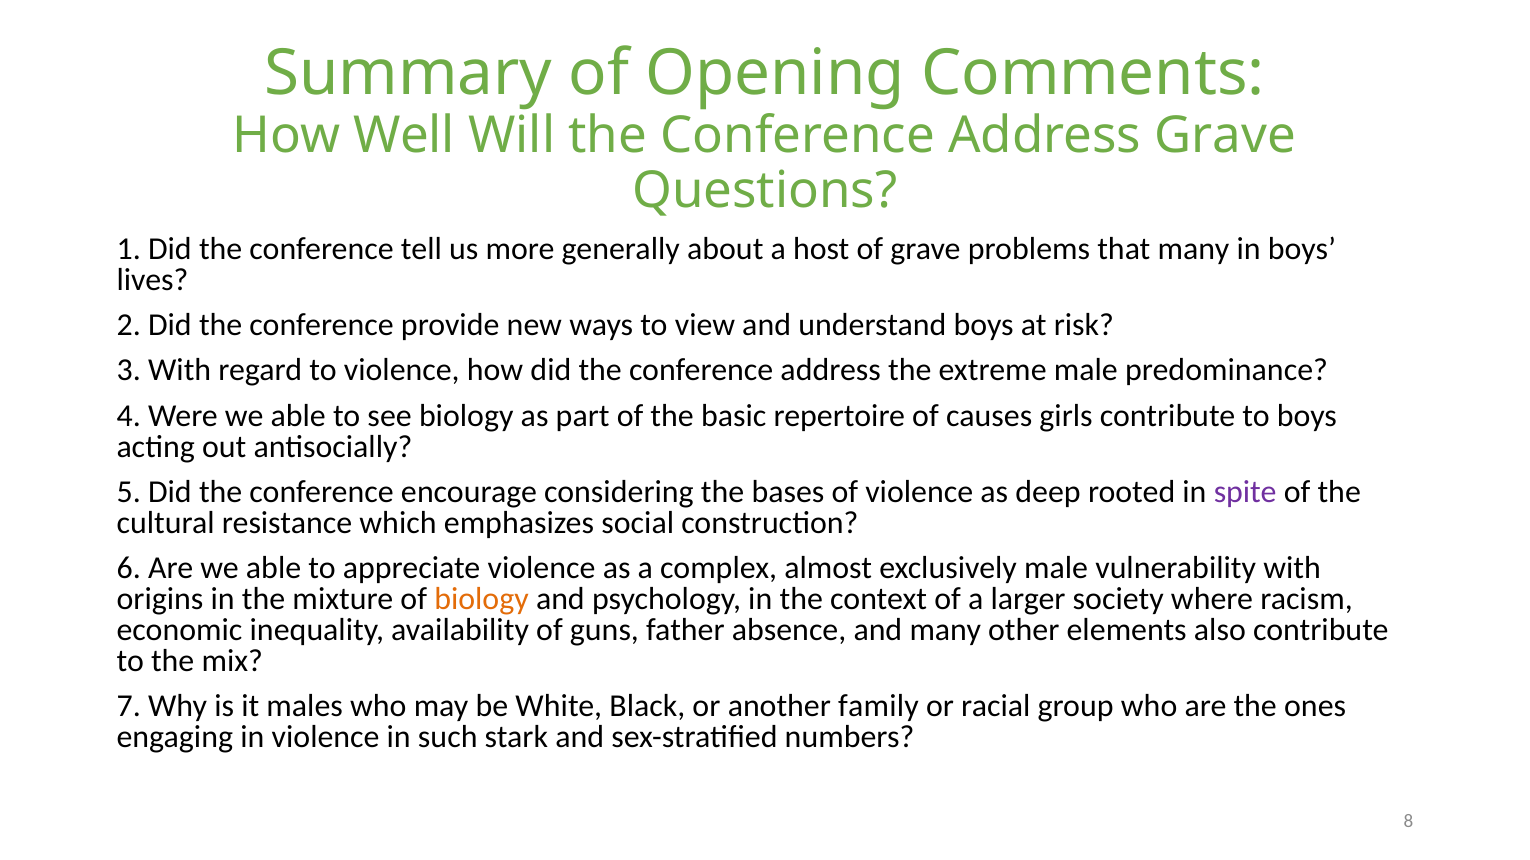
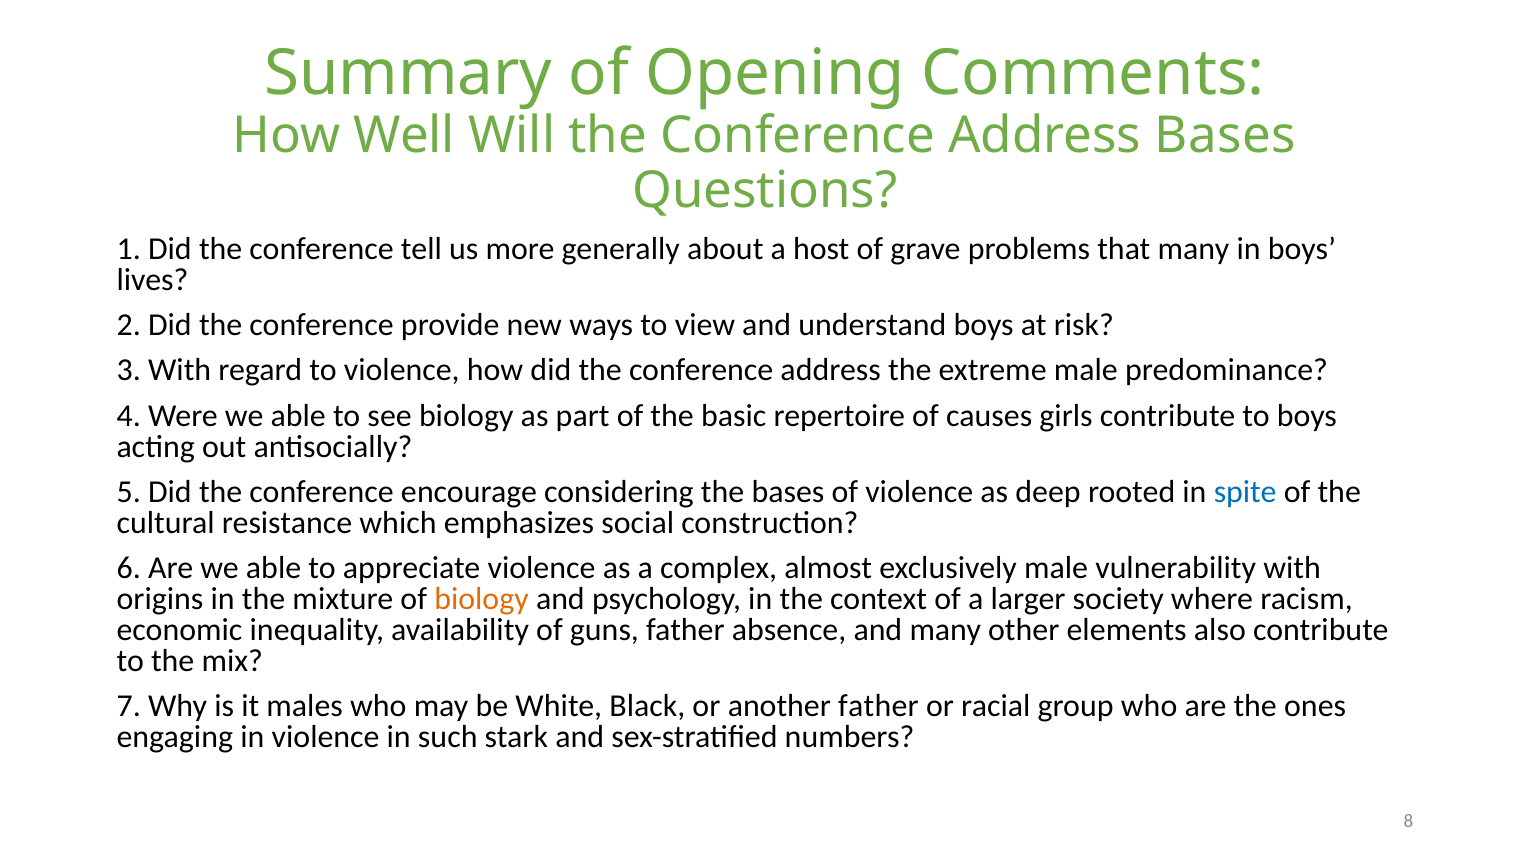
Address Grave: Grave -> Bases
spite colour: purple -> blue
another family: family -> father
